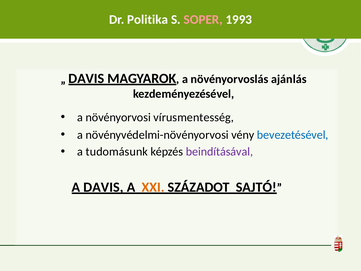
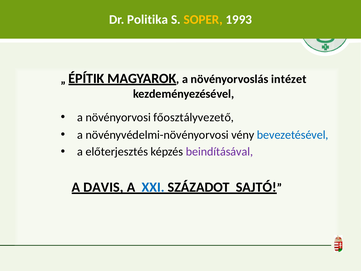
SOPER colour: pink -> yellow
DAVIS at (86, 78): DAVIS -> ÉPÍTIK
ajánlás: ajánlás -> intézet
vírusmentesség: vírusmentesség -> főosztályvezető
tudomásunk: tudomásunk -> előterjesztés
XXI colour: orange -> blue
